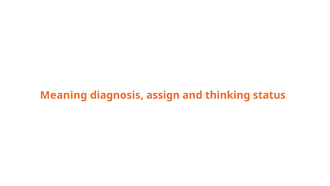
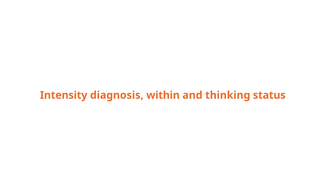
Meaning: Meaning -> Intensity
assign: assign -> within
